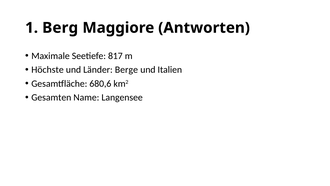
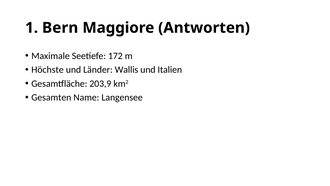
Berg: Berg -> Bern
817: 817 -> 172
Berge: Berge -> Wallis
680,6: 680,6 -> 203,9
